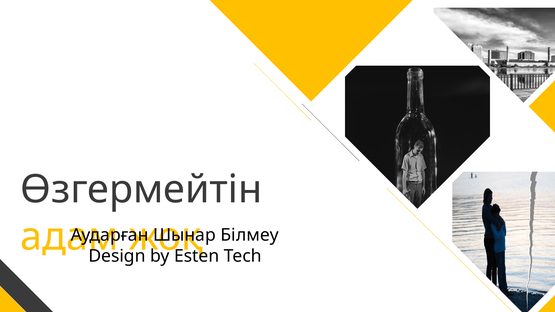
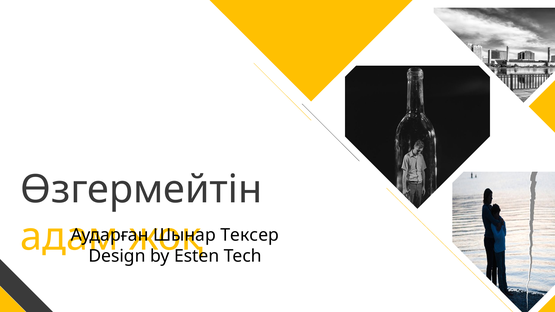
Білмеу: Білмеу -> Тексер
